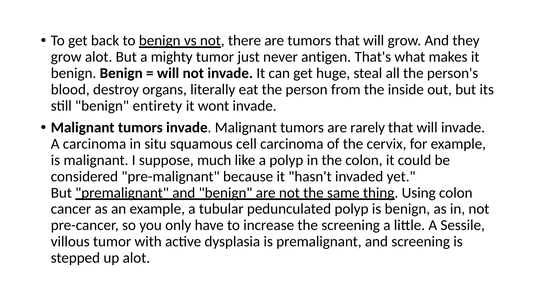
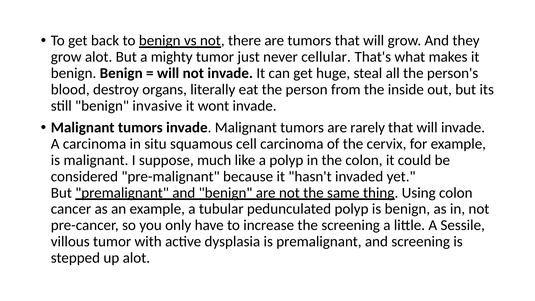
antigen: antigen -> cellular
entirety: entirety -> invasive
